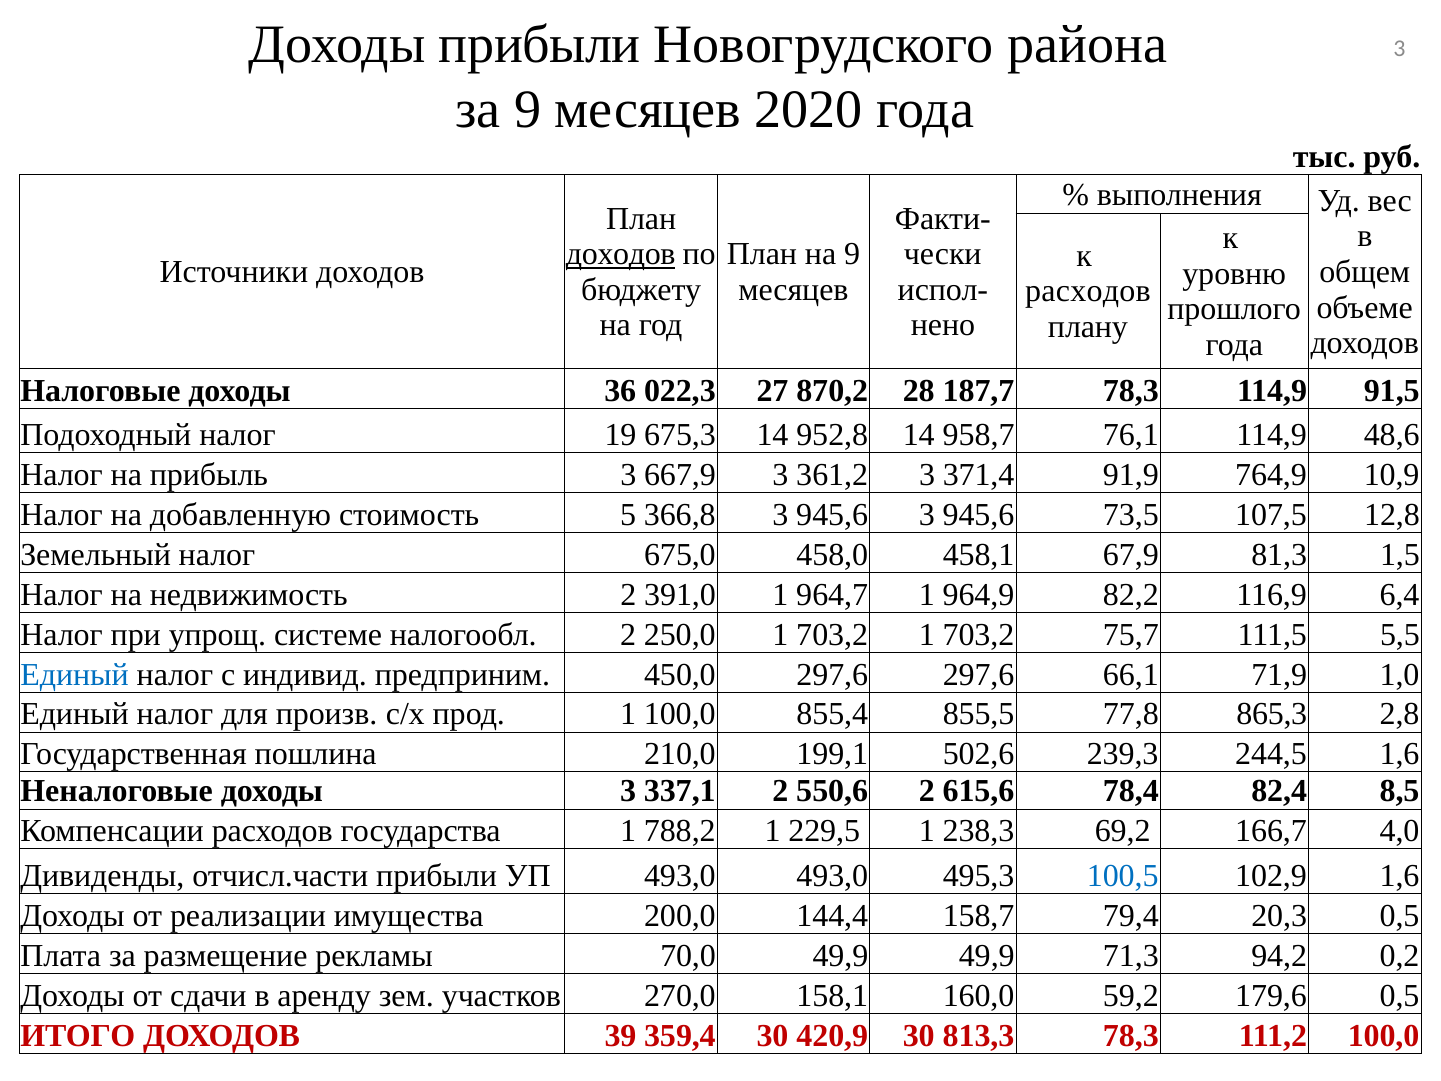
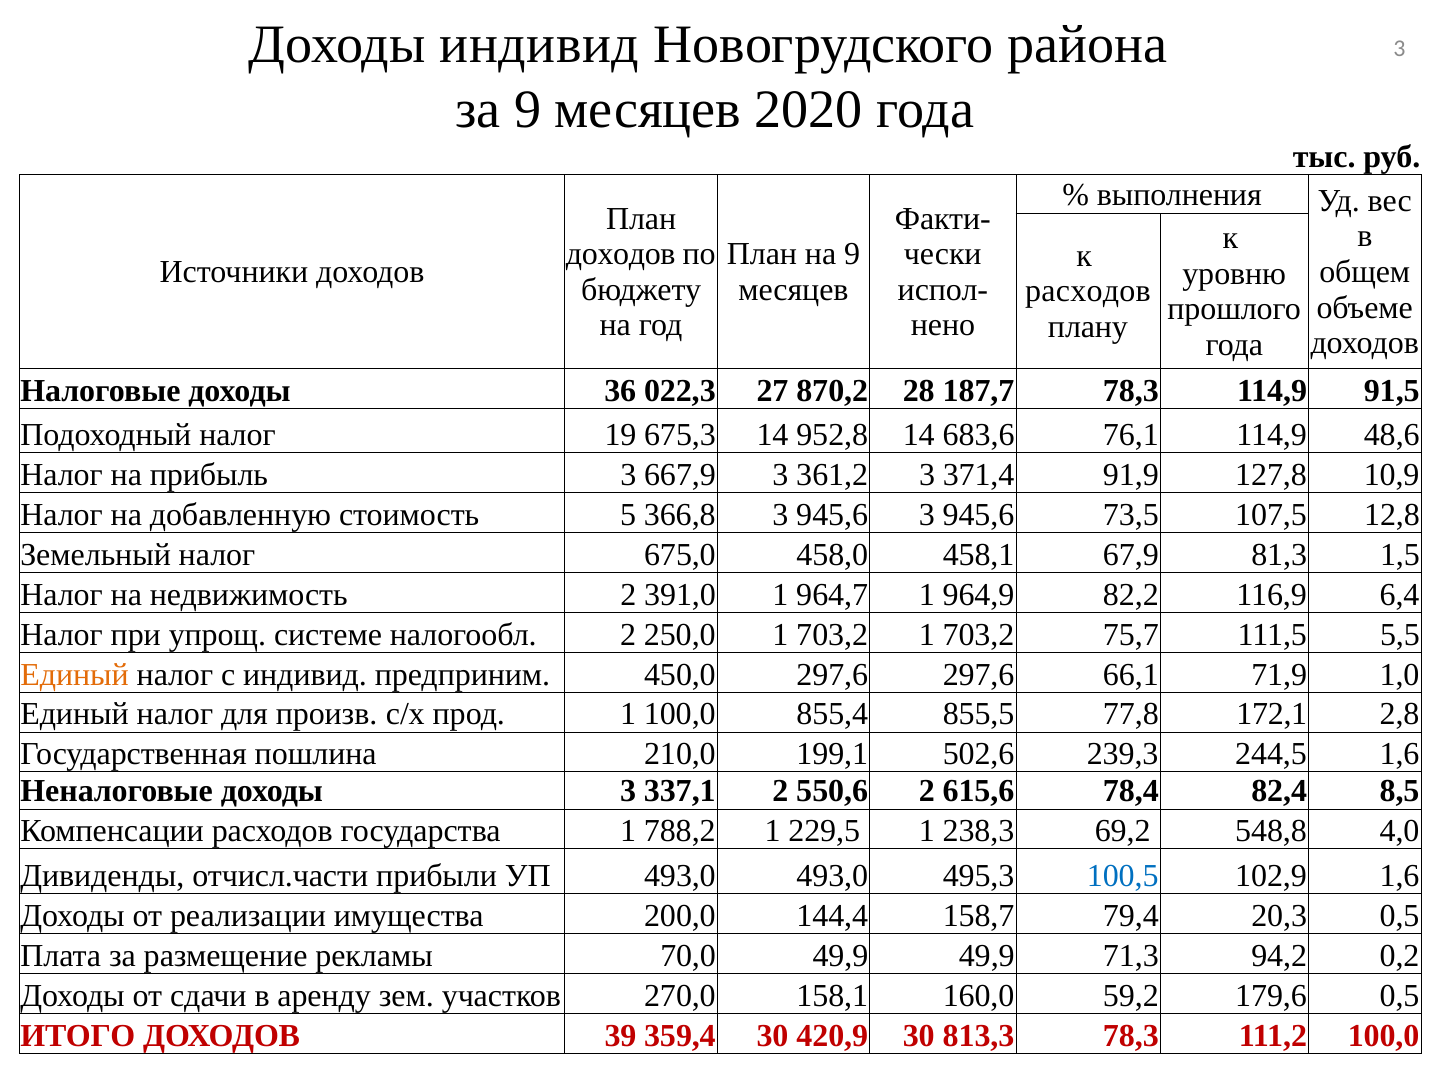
Доходы прибыли: прибыли -> индивид
доходов at (621, 254) underline: present -> none
958,7: 958,7 -> 683,6
764,9: 764,9 -> 127,8
Единый at (75, 674) colour: blue -> orange
865,3: 865,3 -> 172,1
166,7: 166,7 -> 548,8
